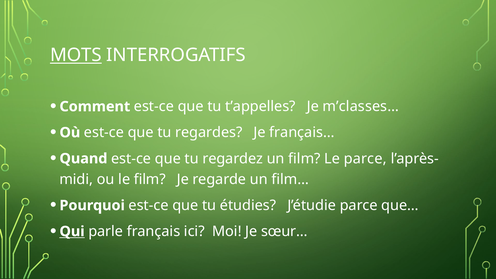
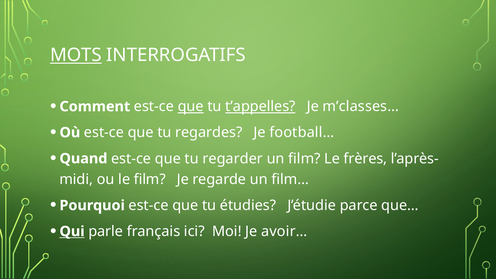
que at (191, 107) underline: none -> present
t’appelles underline: none -> present
français…: français… -> football…
regardez: regardez -> regarder
Le parce: parce -> frères
sœur…: sœur… -> avoir…
